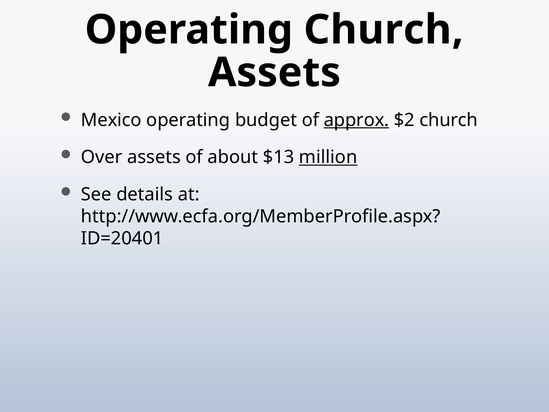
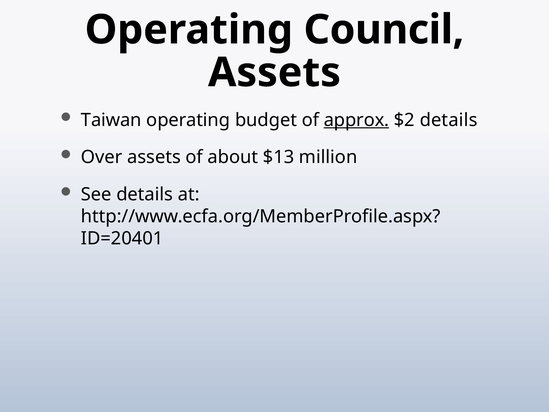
Operating Church: Church -> Council
Mexico: Mexico -> Taiwan
$2 church: church -> details
million underline: present -> none
